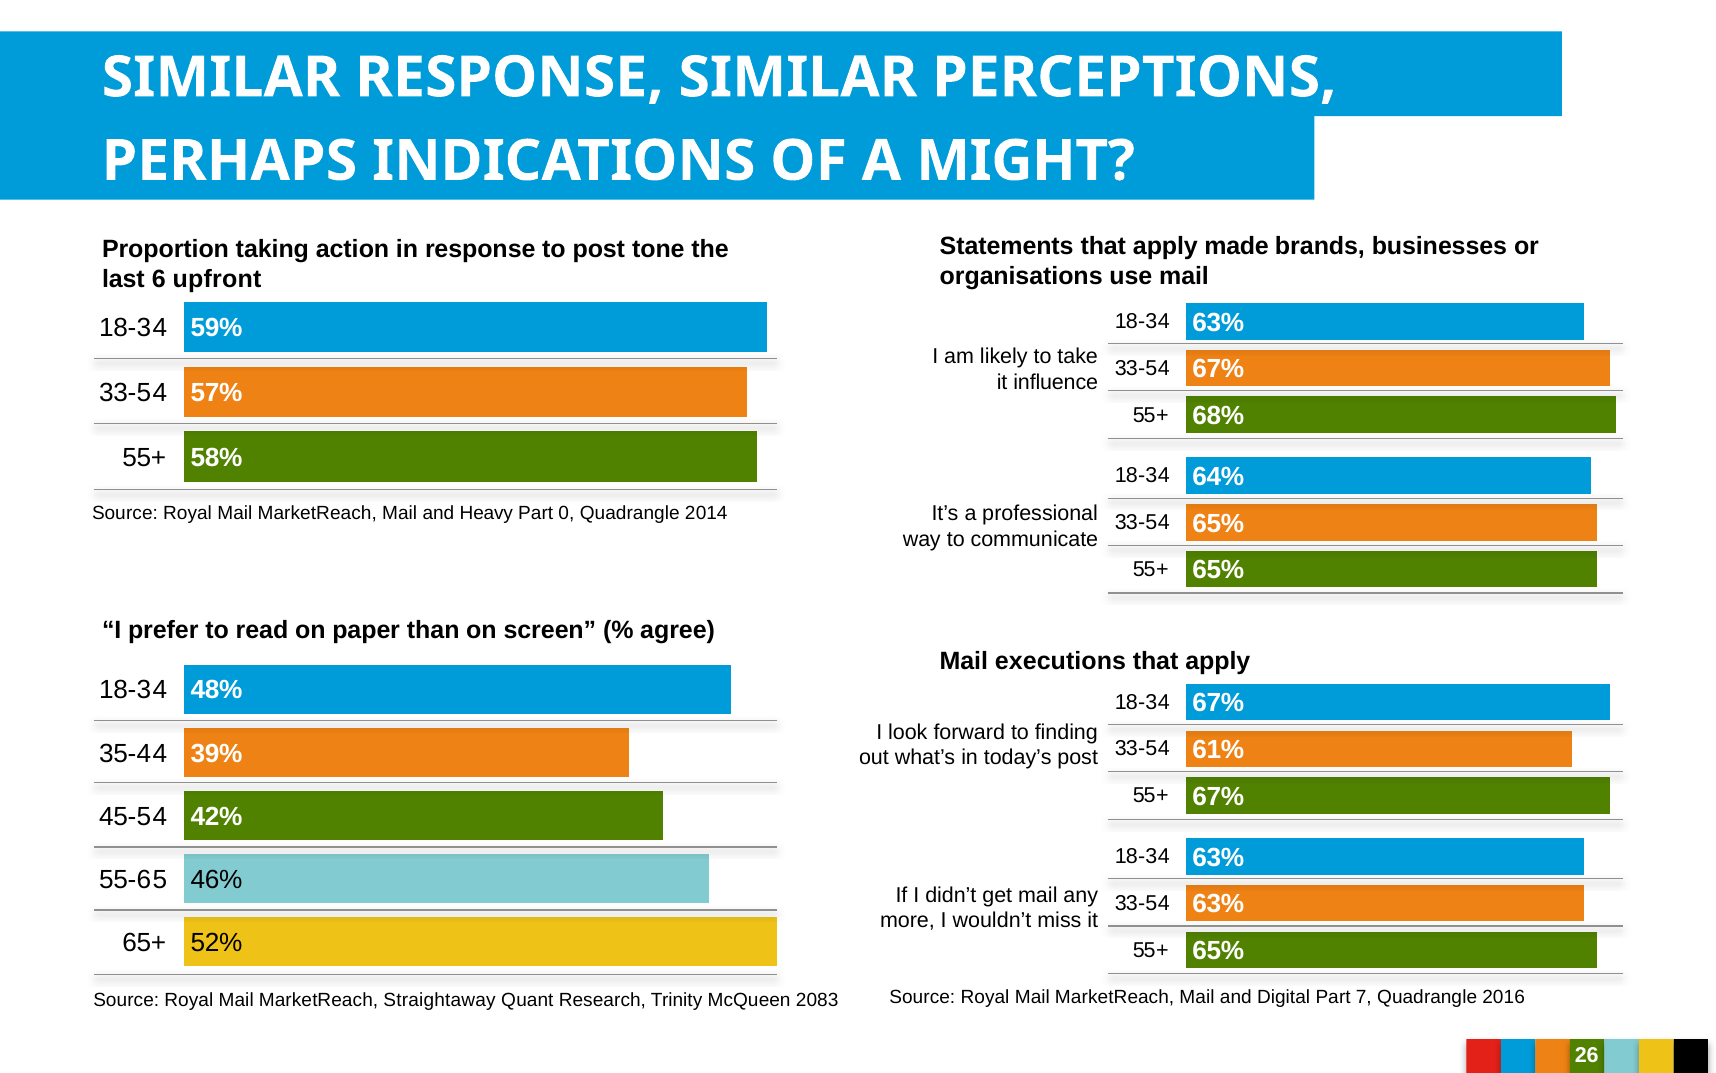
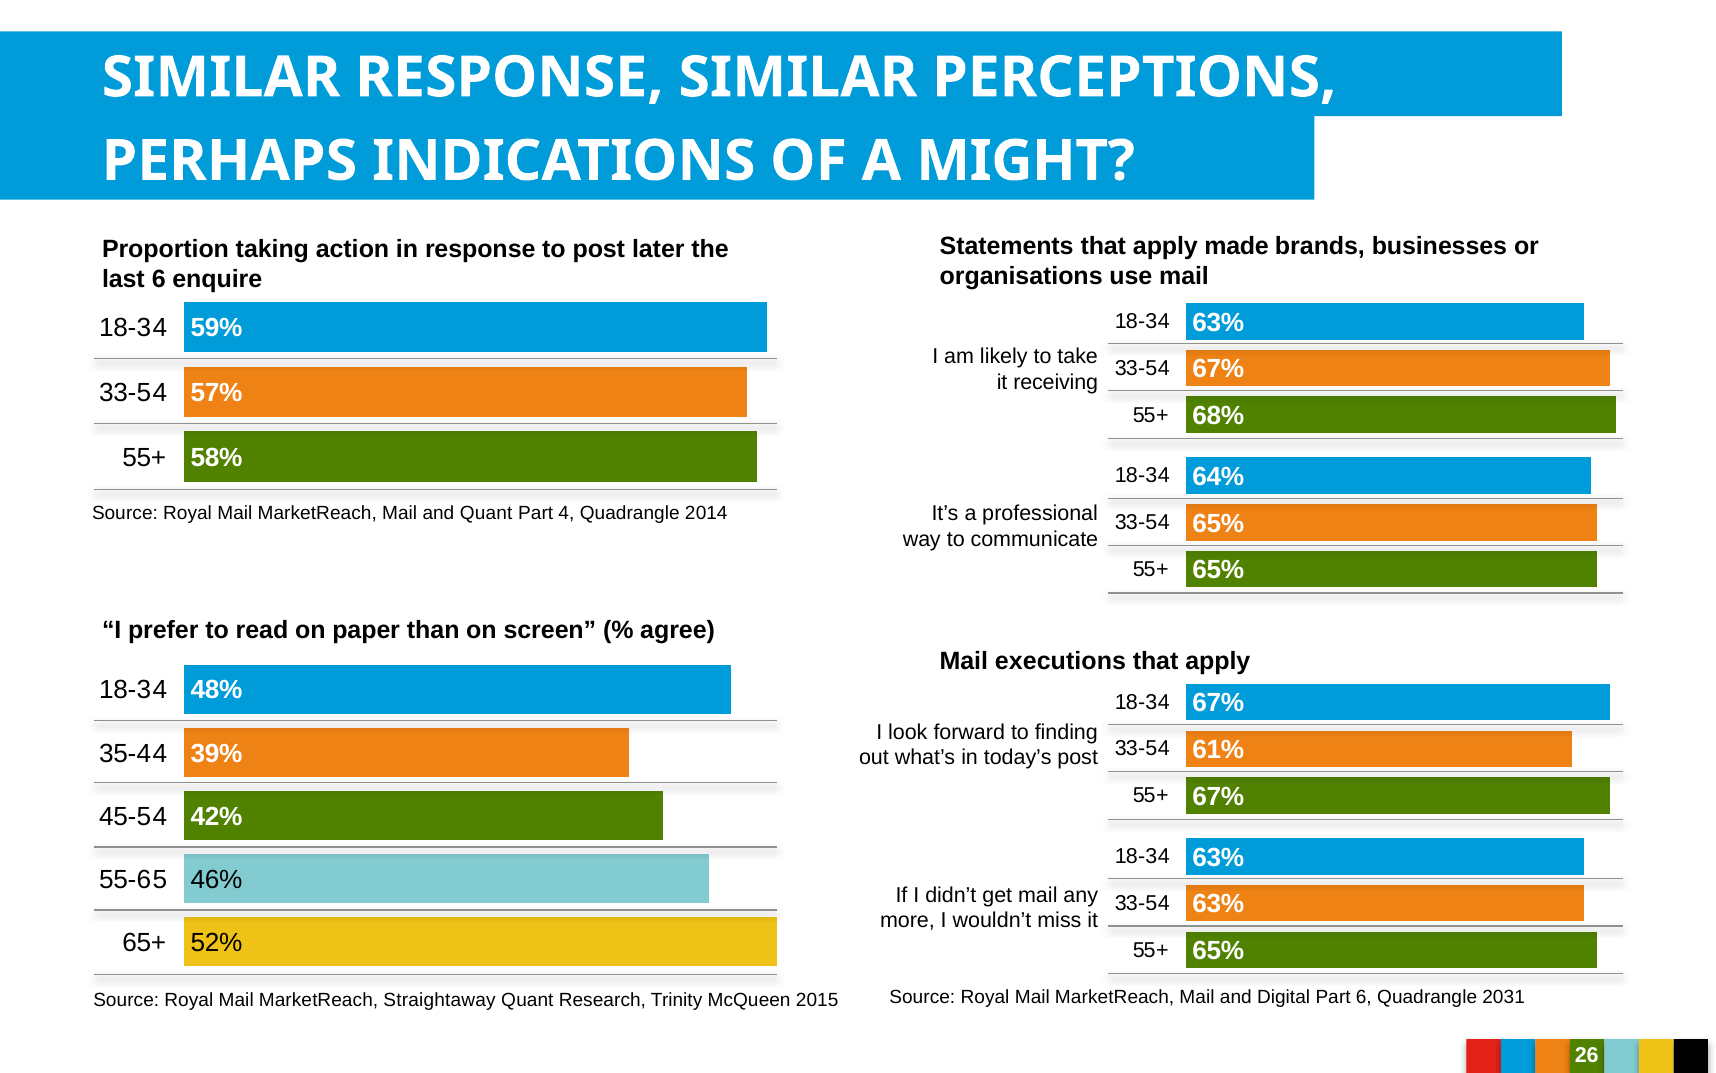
tone: tone -> later
upfront: upfront -> enquire
influence: influence -> receiving
and Heavy: Heavy -> Quant
0: 0 -> 4
Part 7: 7 -> 6
2016: 2016 -> 2031
2083: 2083 -> 2015
